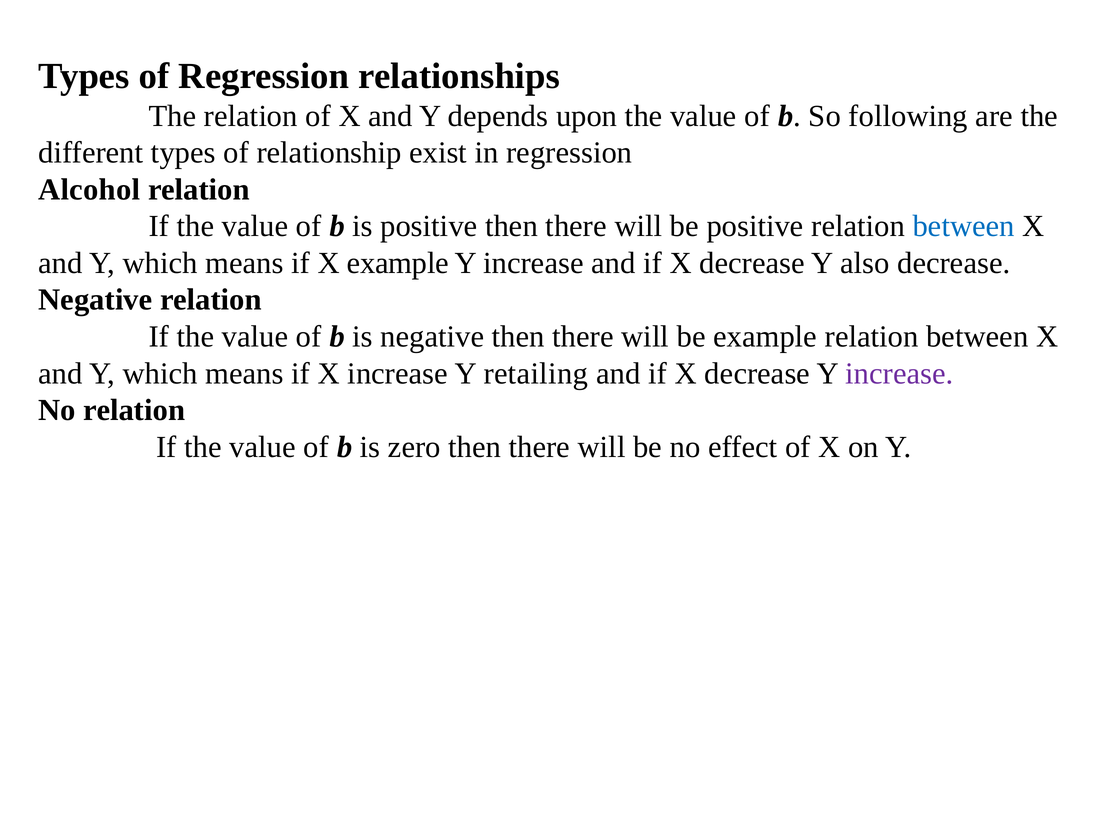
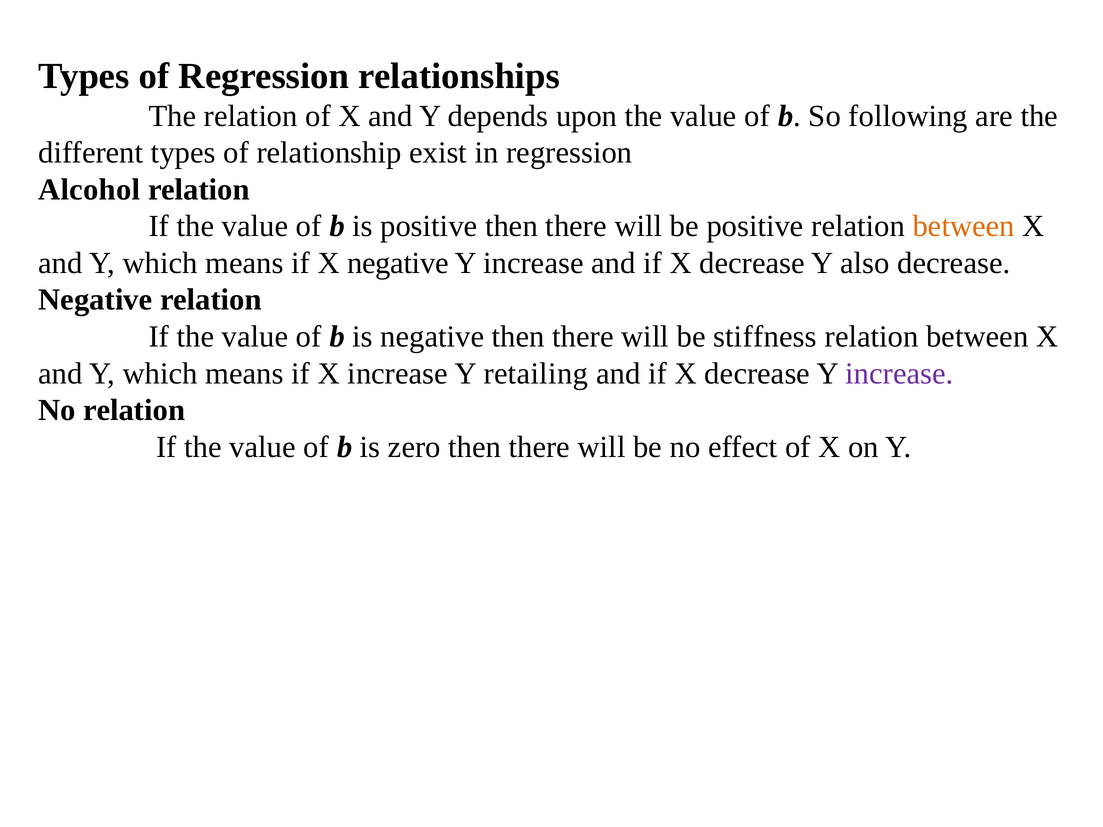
between at (964, 226) colour: blue -> orange
X example: example -> negative
be example: example -> stiffness
